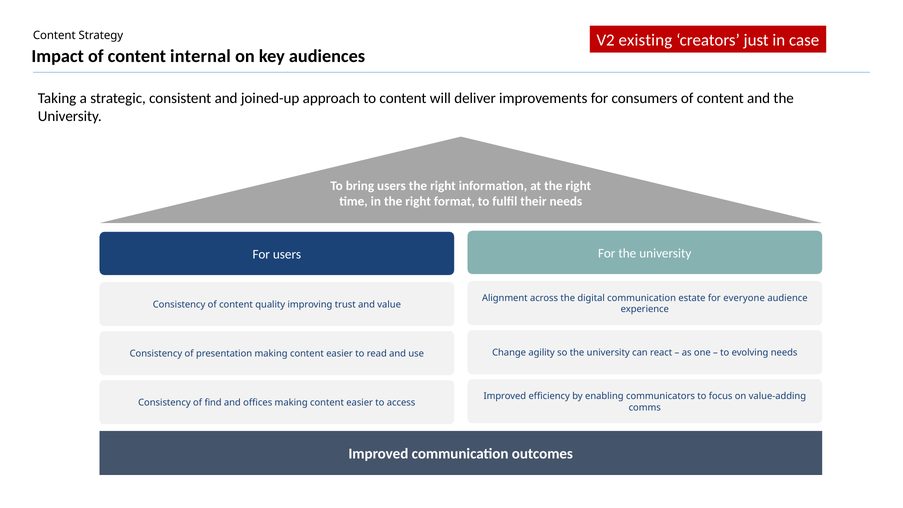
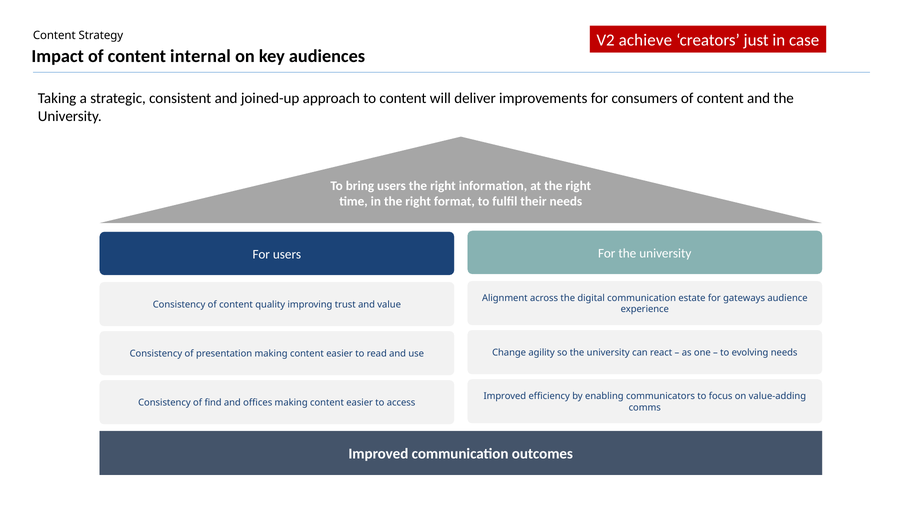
existing: existing -> achieve
everyone: everyone -> gateways
